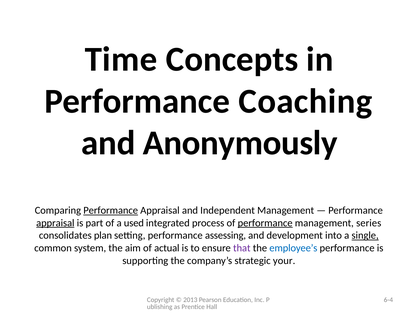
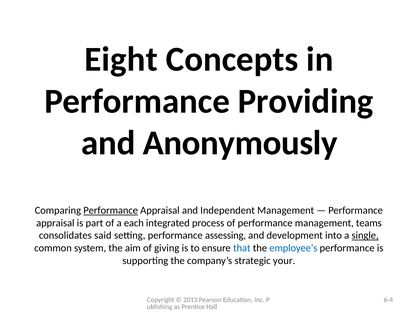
Time: Time -> Eight
Coaching: Coaching -> Providing
appraisal at (55, 223) underline: present -> none
used: used -> each
performance at (265, 223) underline: present -> none
series: series -> teams
plan: plan -> said
actual: actual -> giving
that colour: purple -> blue
